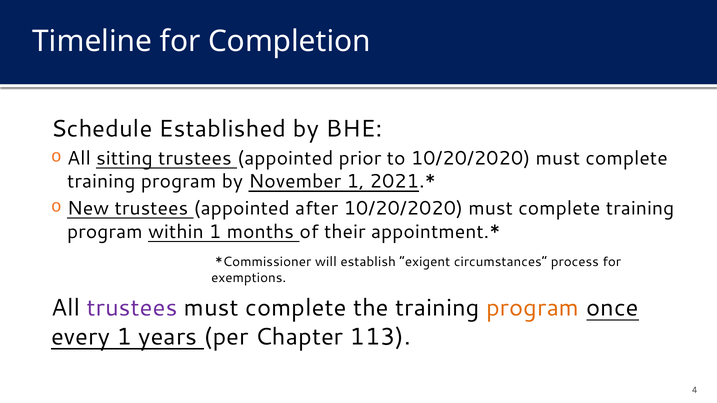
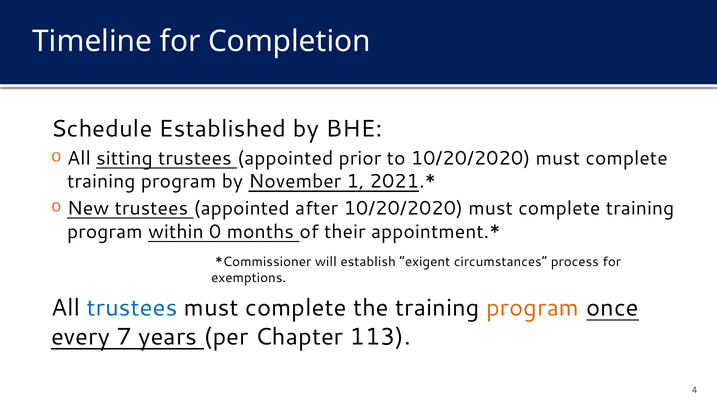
within 1: 1 -> 0
trustees at (132, 308) colour: purple -> blue
every 1: 1 -> 7
